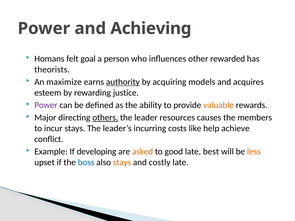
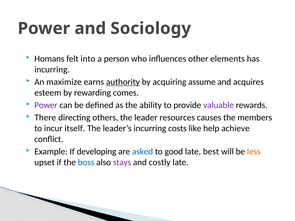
Achieving: Achieving -> Sociology
goal: goal -> into
rewarded: rewarded -> elements
theorists at (52, 70): theorists -> incurring
models: models -> assume
justice: justice -> comes
valuable colour: orange -> purple
Major: Major -> There
others underline: present -> none
incur stays: stays -> itself
asked colour: orange -> blue
stays at (122, 163) colour: orange -> purple
